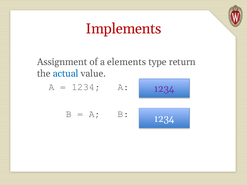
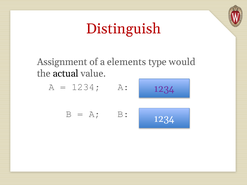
Implements: Implements -> Distinguish
return: return -> would
actual colour: blue -> black
